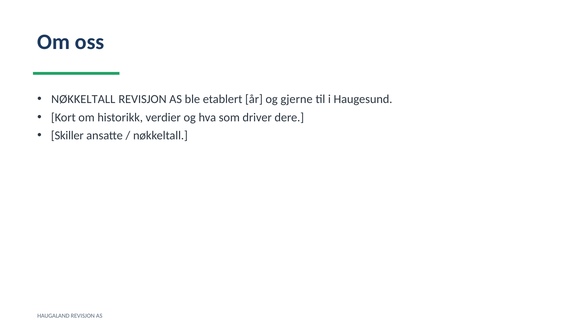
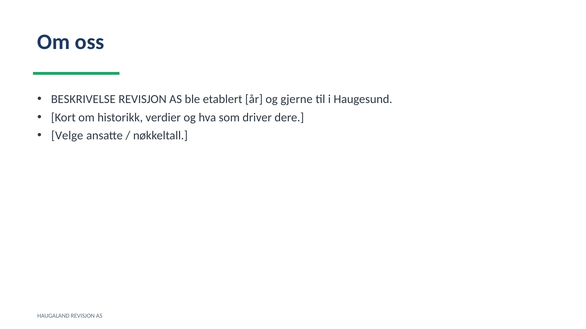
NØKKELTALL at (83, 99): NØKKELTALL -> BESKRIVELSE
Skiller: Skiller -> Velge
